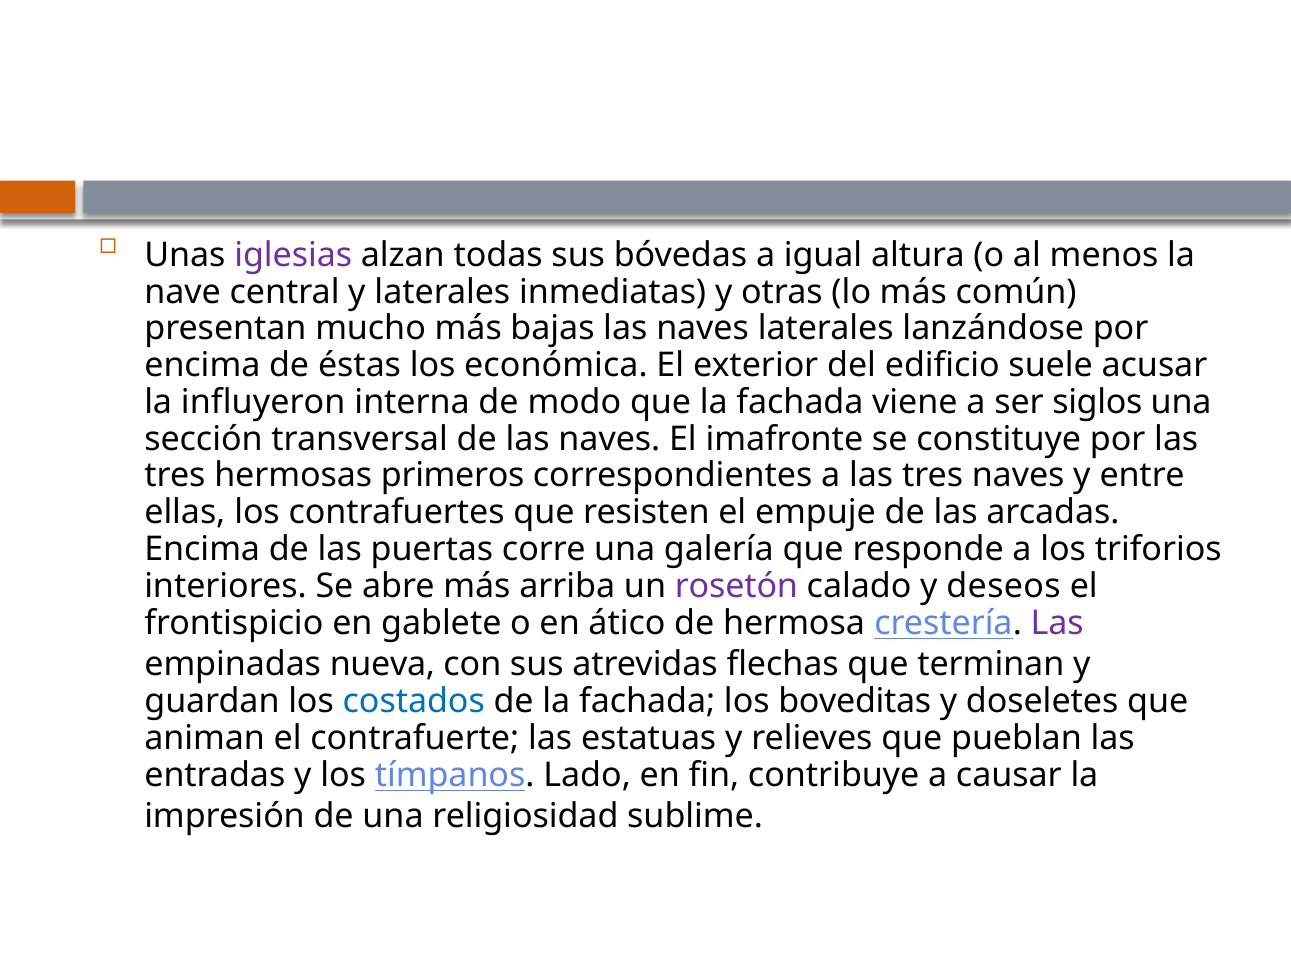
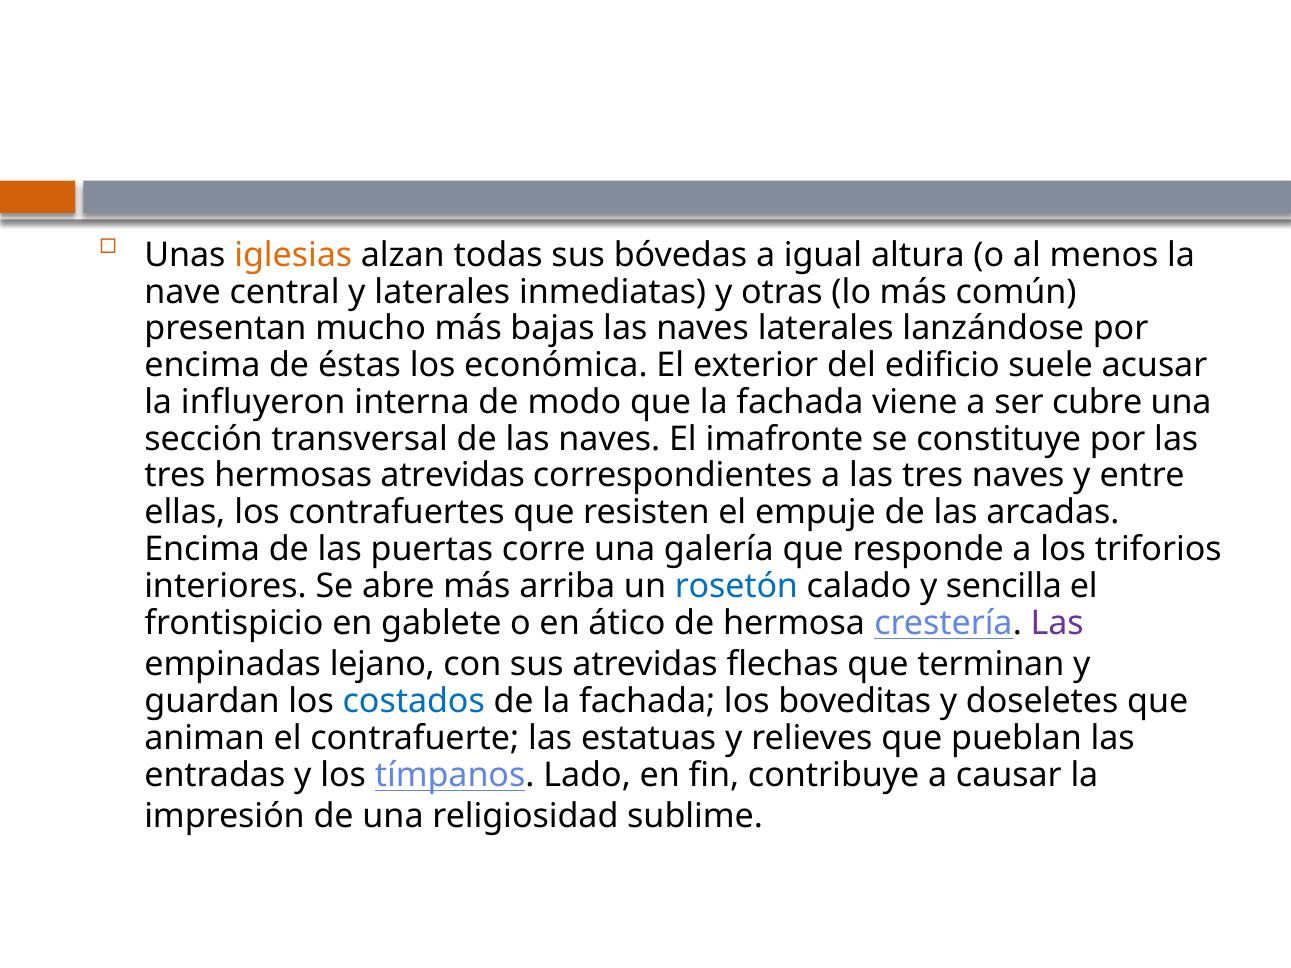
iglesias colour: purple -> orange
siglos: siglos -> cubre
hermosas primeros: primeros -> atrevidas
rosetón colour: purple -> blue
deseos: deseos -> sencilla
nueva: nueva -> lejano
